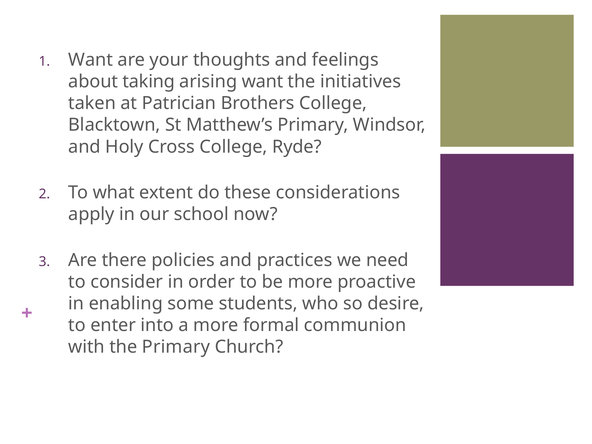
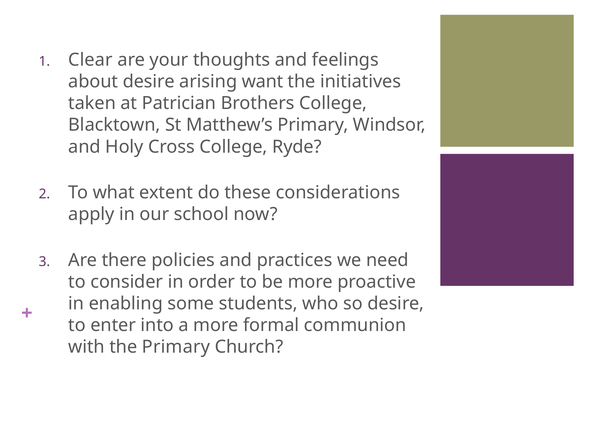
Want at (91, 60): Want -> Clear
about taking: taking -> desire
